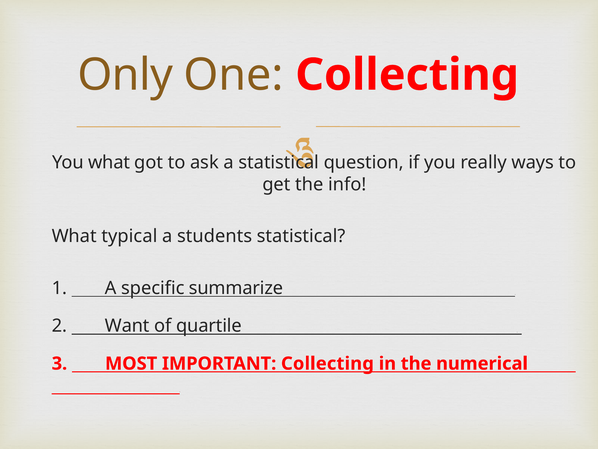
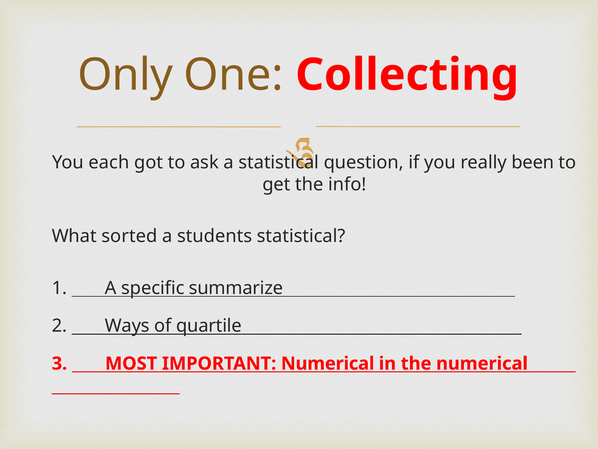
You what: what -> each
ways: ways -> been
typical: typical -> sorted
Want: Want -> Ways
IMPORTANT Collecting: Collecting -> Numerical
